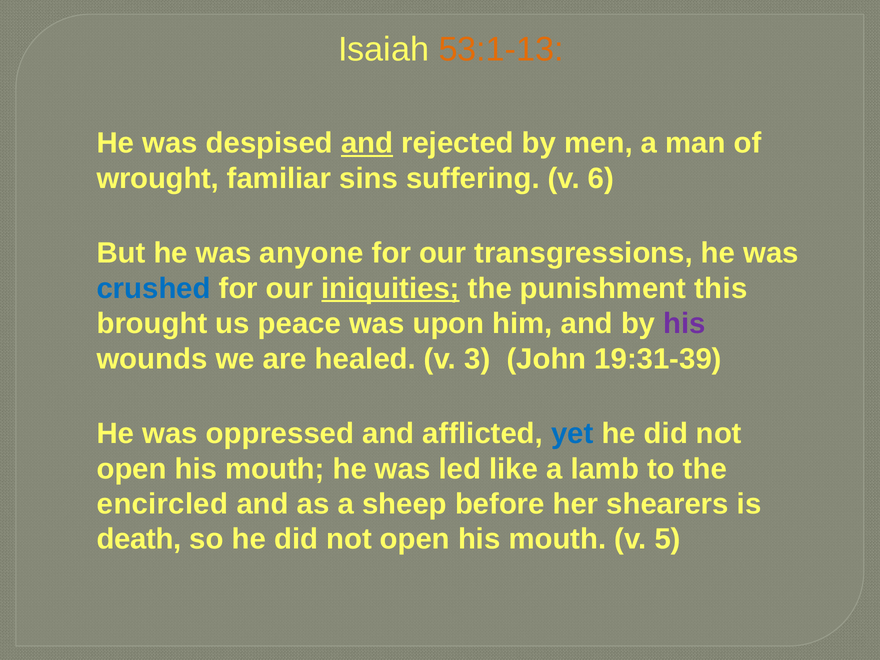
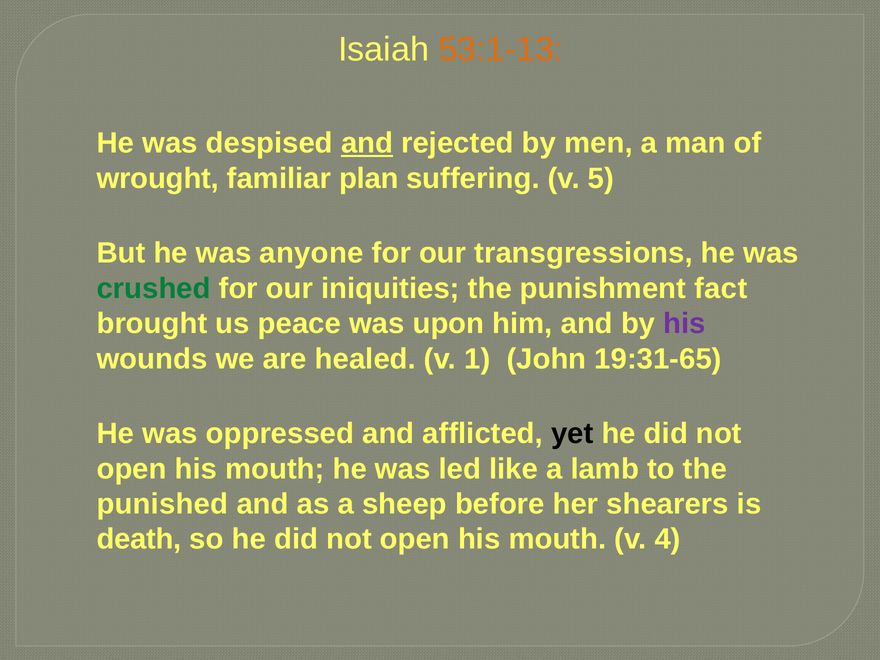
sins: sins -> plan
6: 6 -> 5
crushed colour: blue -> green
iniquities underline: present -> none
this: this -> fact
3: 3 -> 1
19:31-39: 19:31-39 -> 19:31-65
yet colour: blue -> black
encircled: encircled -> punished
5: 5 -> 4
